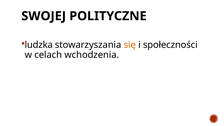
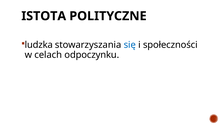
SWOJEJ: SWOJEJ -> ISTOTA
się colour: orange -> blue
wchodzenia: wchodzenia -> odpoczynku
